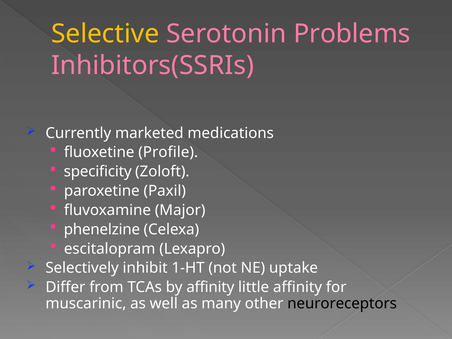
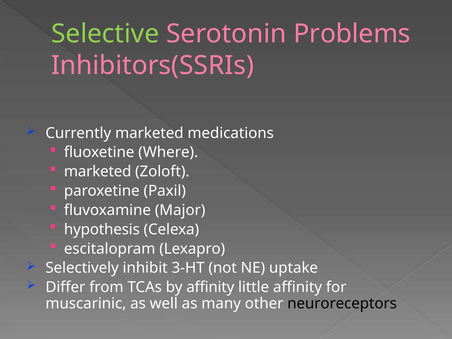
Selective colour: yellow -> light green
Profile: Profile -> Where
specificity at (98, 172): specificity -> marketed
phenelzine: phenelzine -> hypothesis
1-HT: 1-HT -> 3-HT
